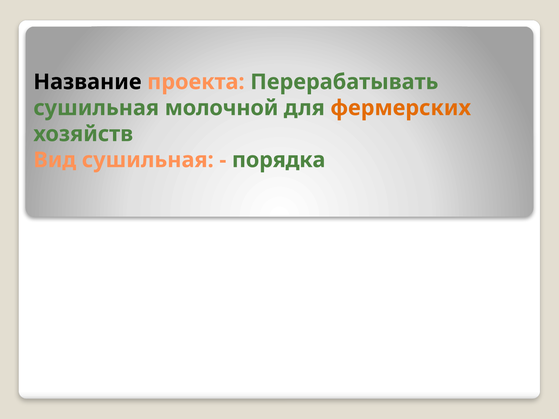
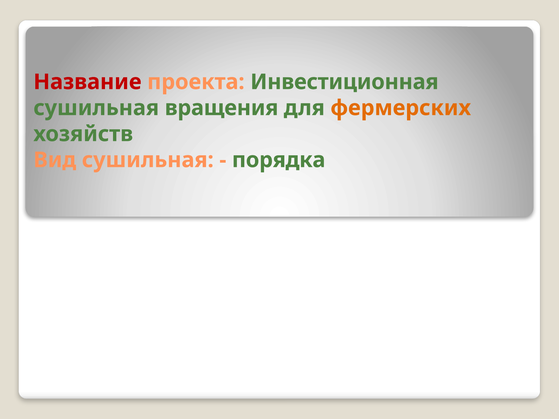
Название colour: black -> red
Перерабатывать: Перерабатывать -> Инвестиционная
молочной: молочной -> вращения
